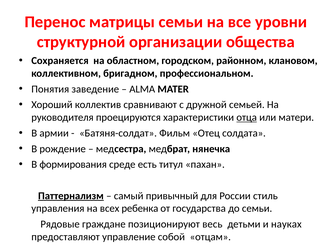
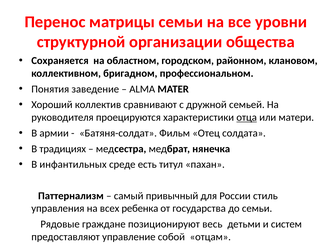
рождение: рождение -> традициях
формирования: формирования -> инфантильных
Паттернализм underline: present -> none
науках: науках -> систем
